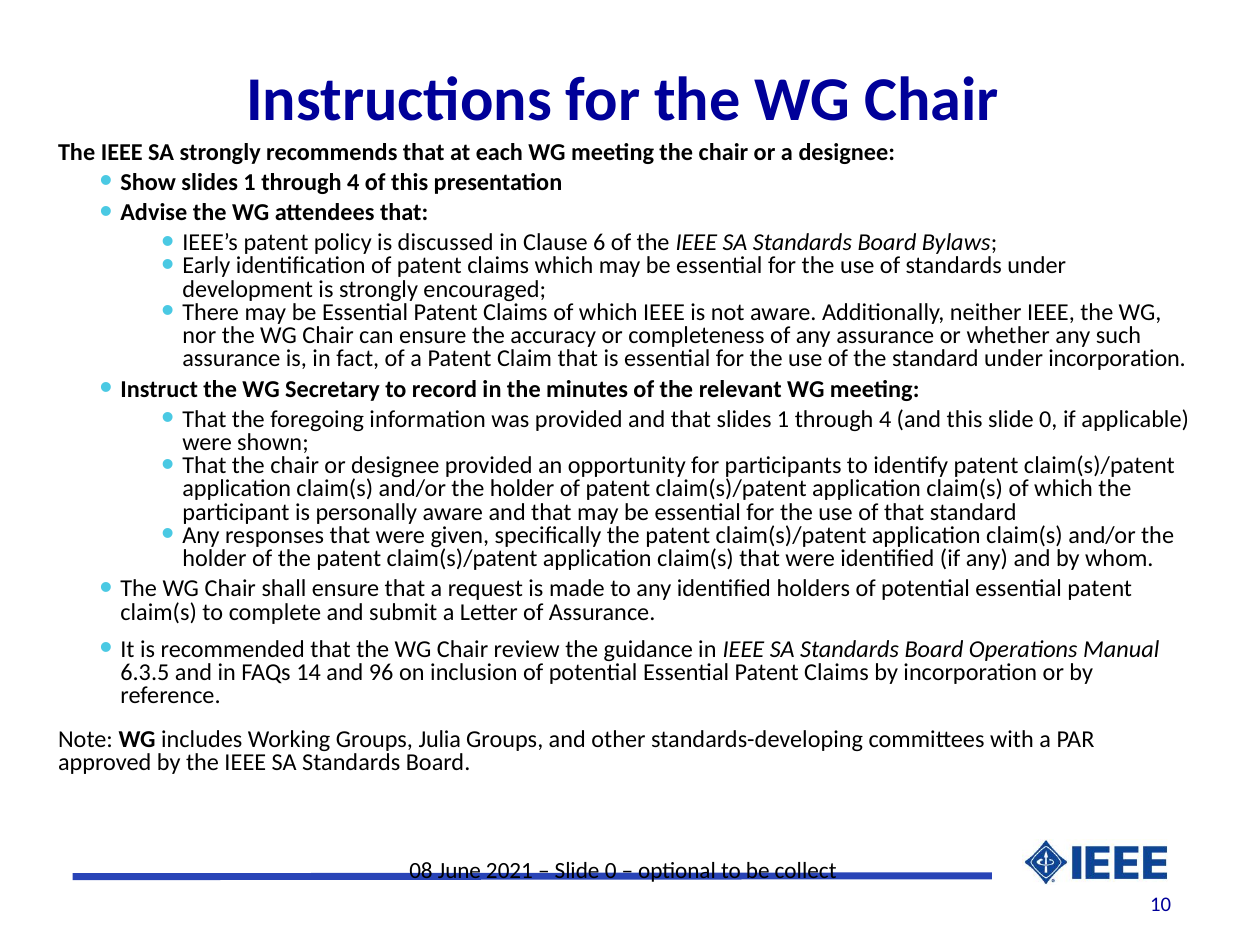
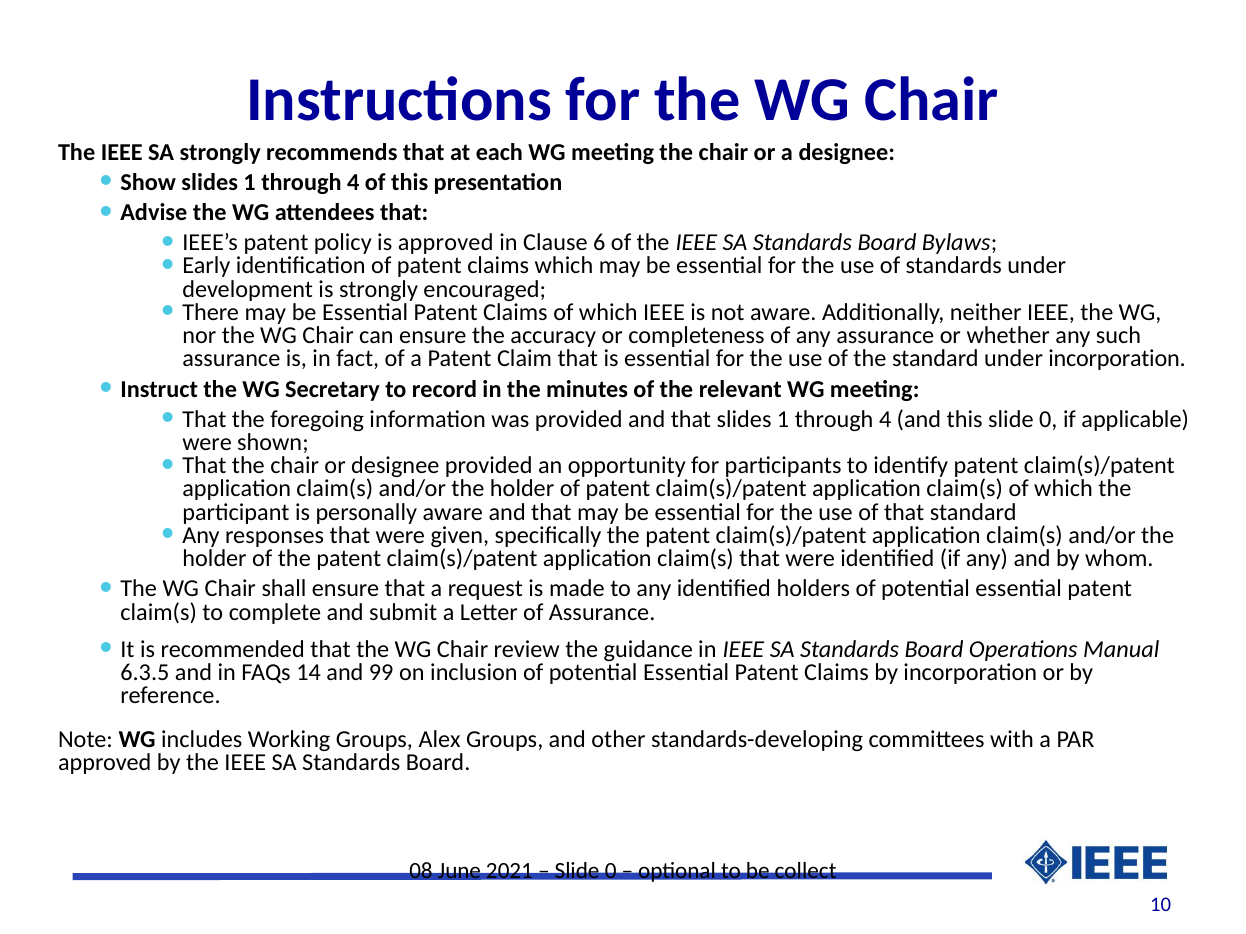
is discussed: discussed -> approved
96: 96 -> 99
Julia: Julia -> Alex
